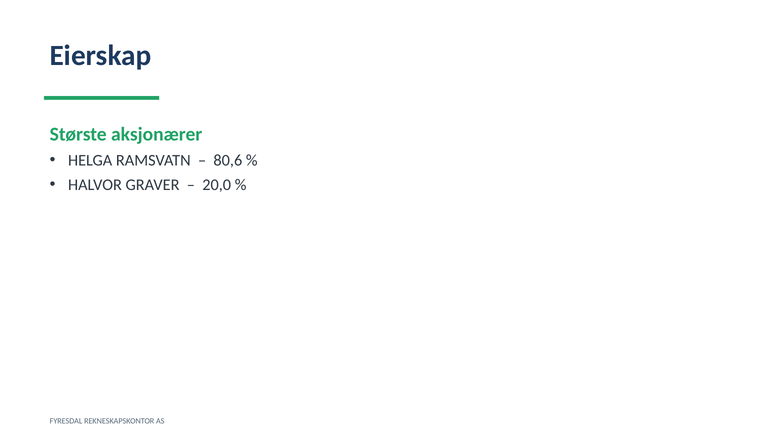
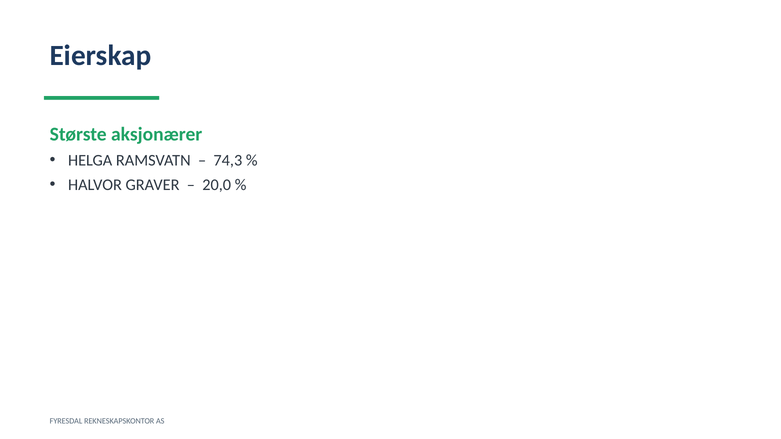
80,6: 80,6 -> 74,3
